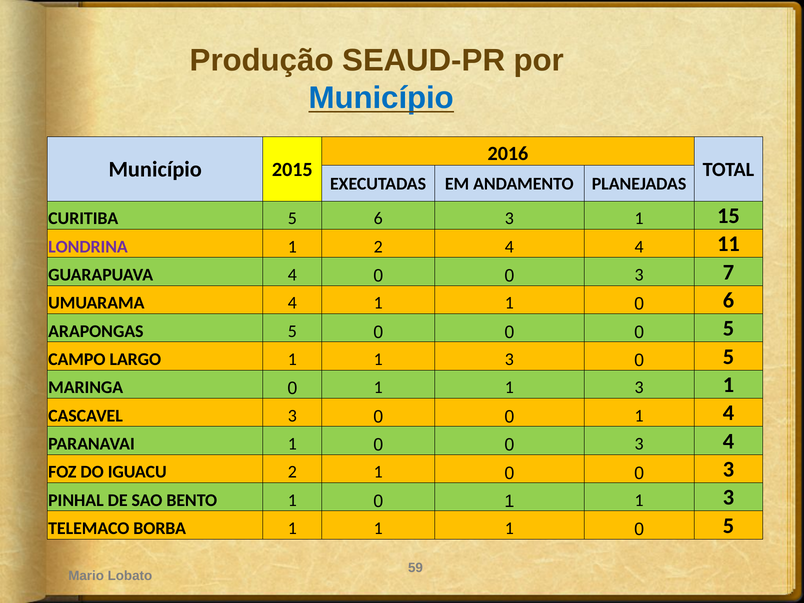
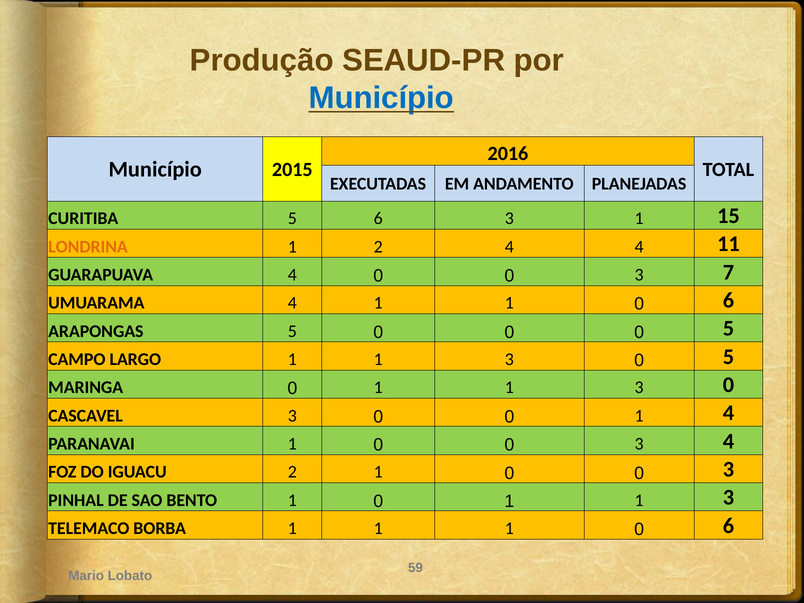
LONDRINA colour: purple -> orange
1 at (728, 385): 1 -> 0
5 at (728, 526): 5 -> 6
